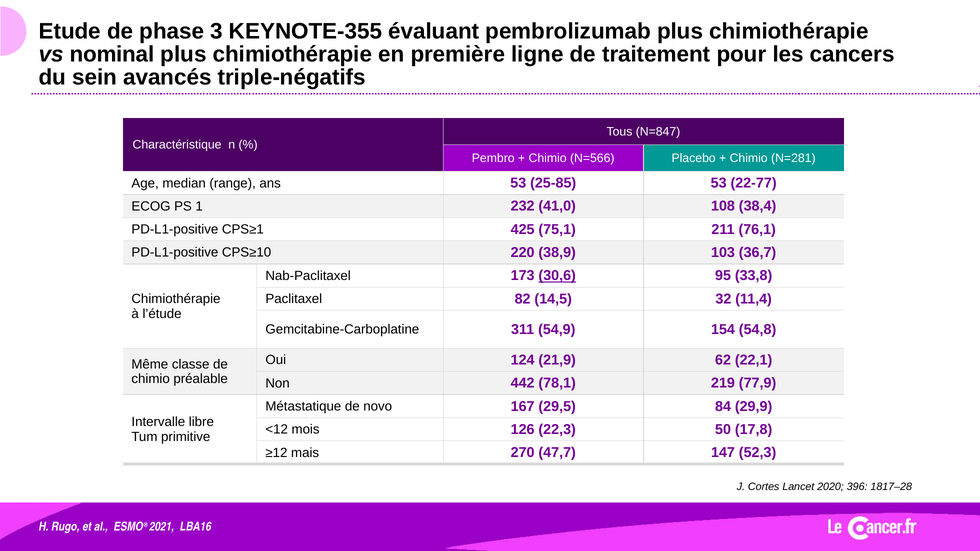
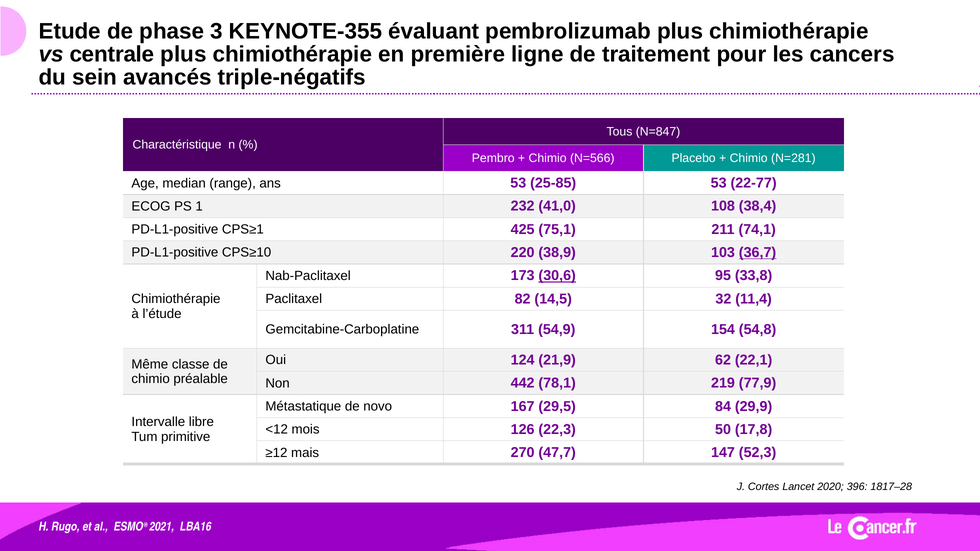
nominal: nominal -> centrale
76,1: 76,1 -> 74,1
36,7 underline: none -> present
